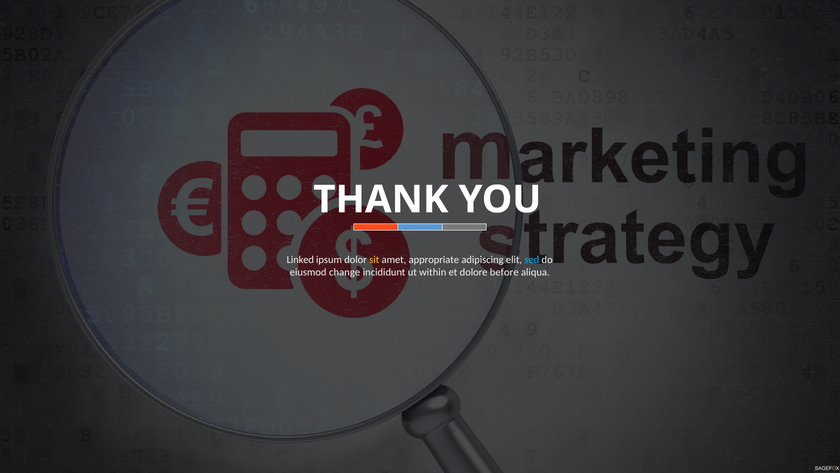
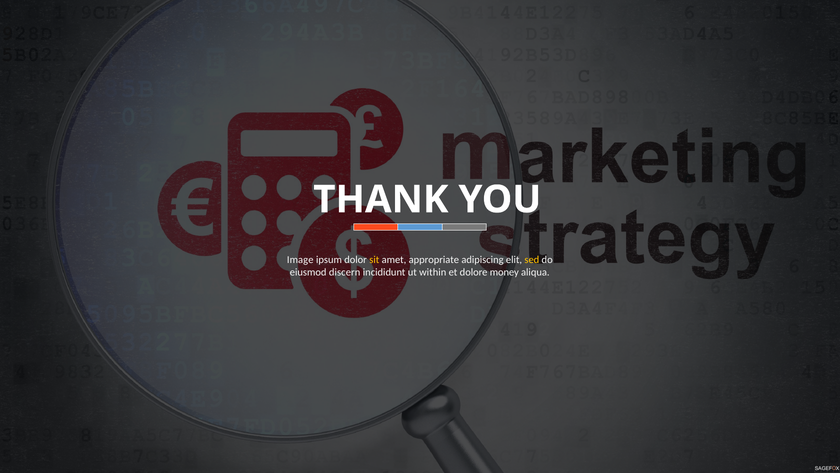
Linked: Linked -> Image
sed colour: light blue -> yellow
change: change -> discern
before: before -> money
